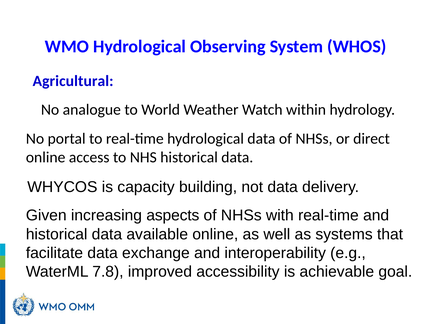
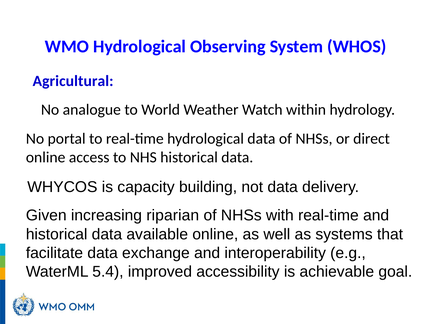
aspects: aspects -> riparian
7.8: 7.8 -> 5.4
